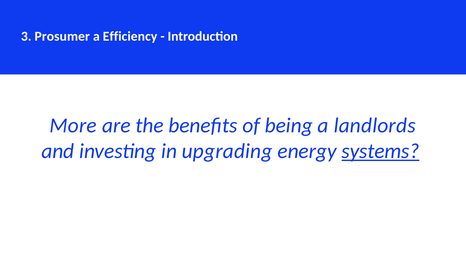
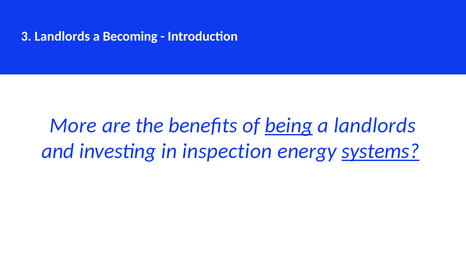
3 Prosumer: Prosumer -> Landlords
Efficiency: Efficiency -> Becoming
being underline: none -> present
upgrading: upgrading -> inspection
